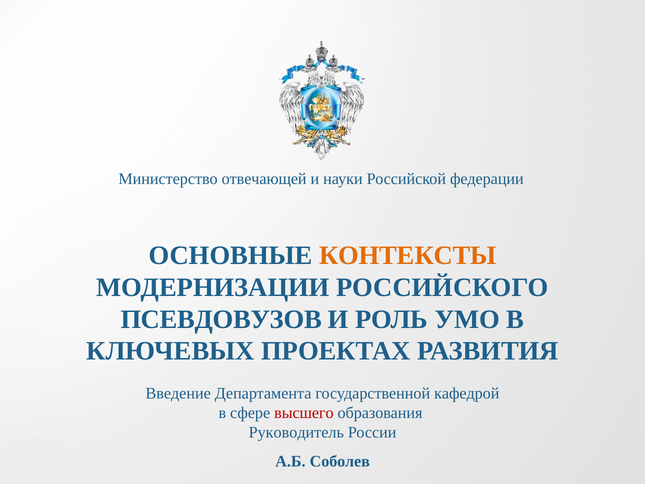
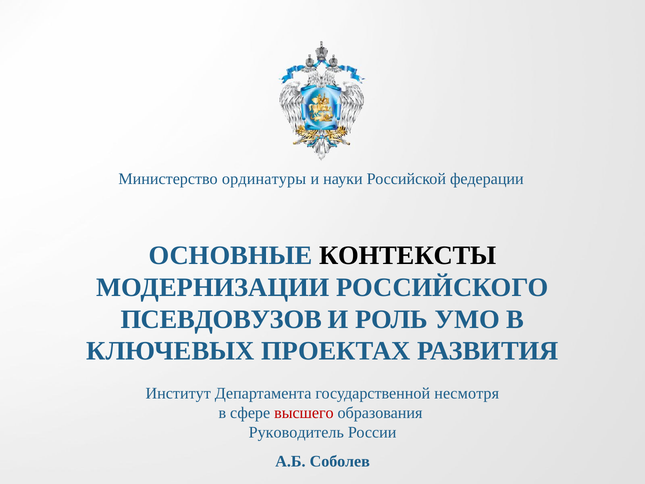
отвечающей: отвечающей -> ординатуры
КОНТЕКСТЫ colour: orange -> black
Введение: Введение -> Институт
кафедрой: кафедрой -> несмотря
